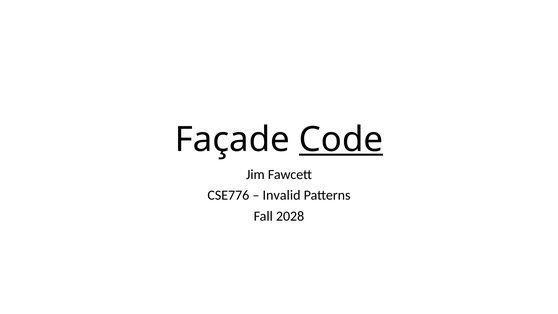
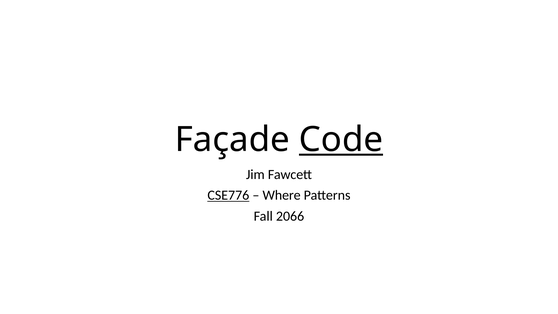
CSE776 underline: none -> present
Invalid: Invalid -> Where
2028: 2028 -> 2066
